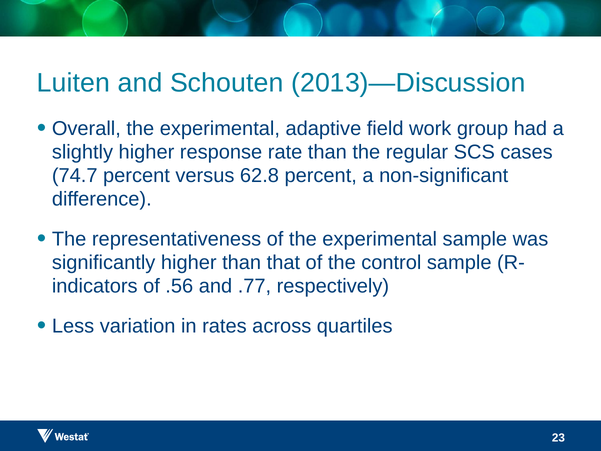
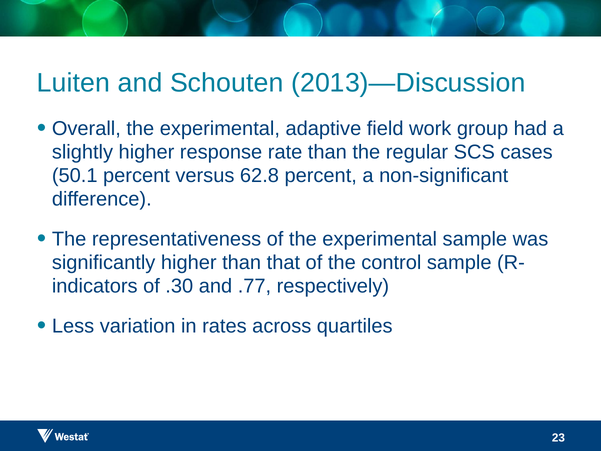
74.7: 74.7 -> 50.1
.56: .56 -> .30
